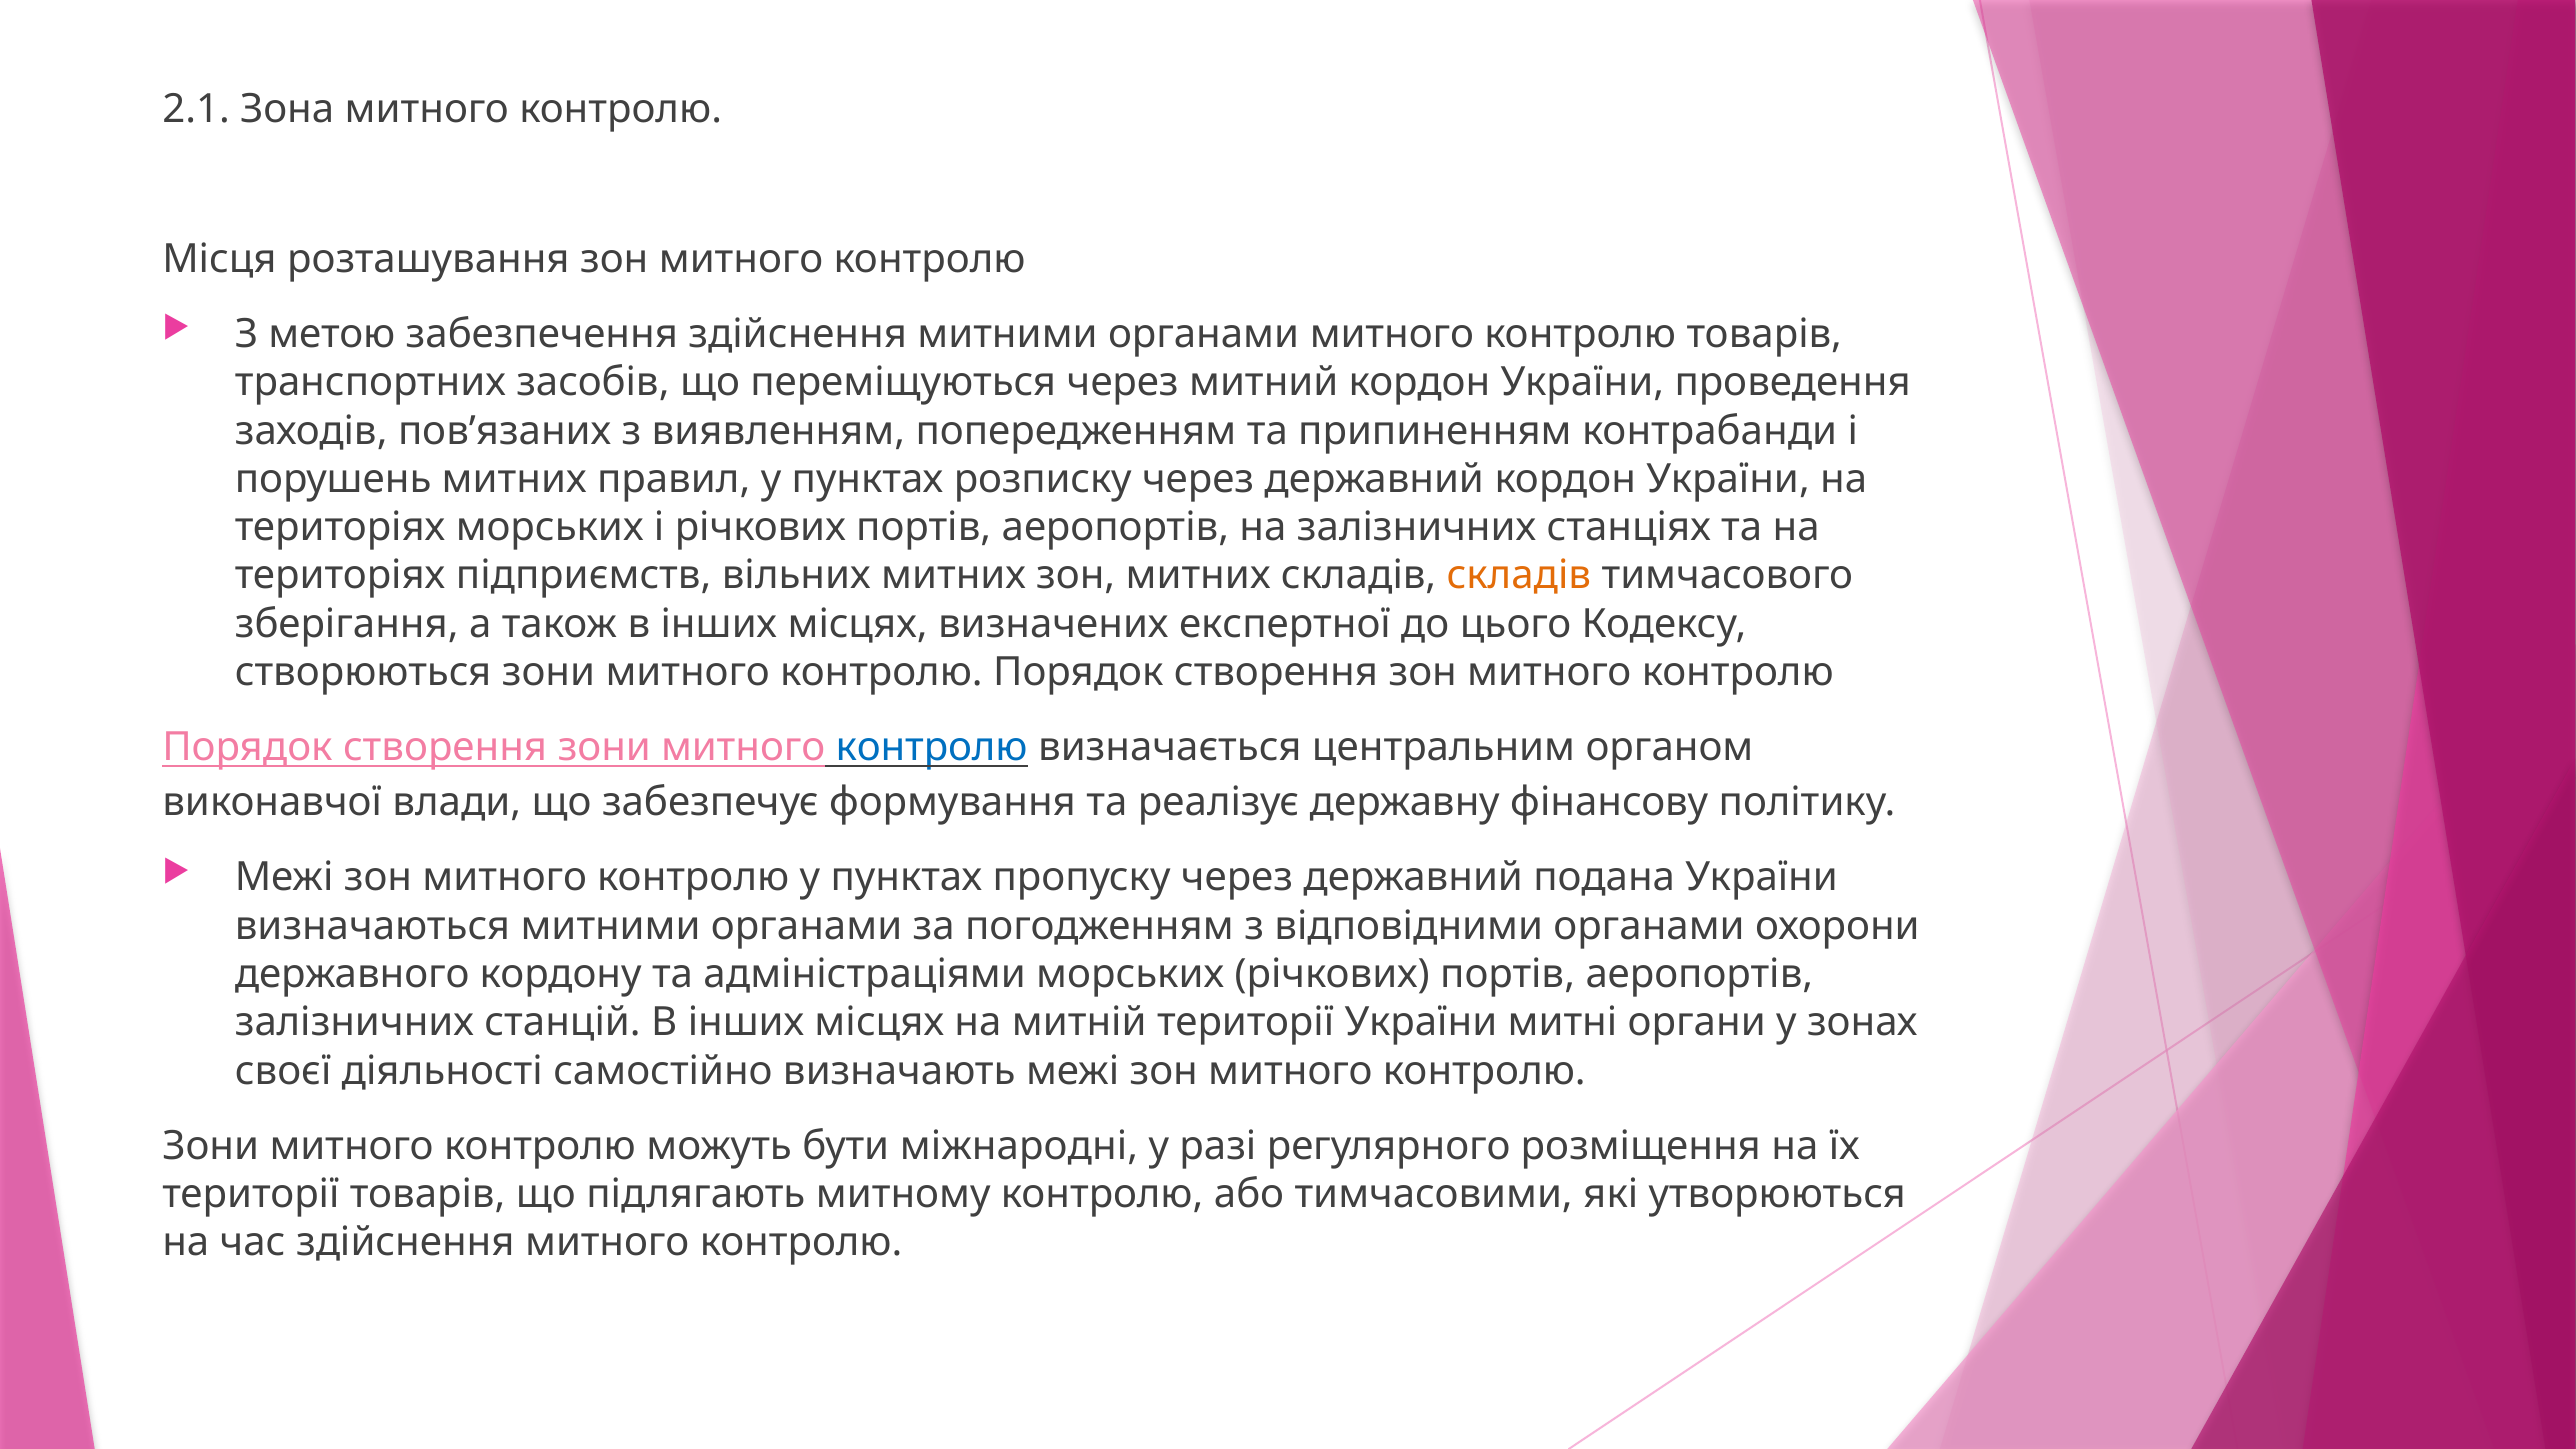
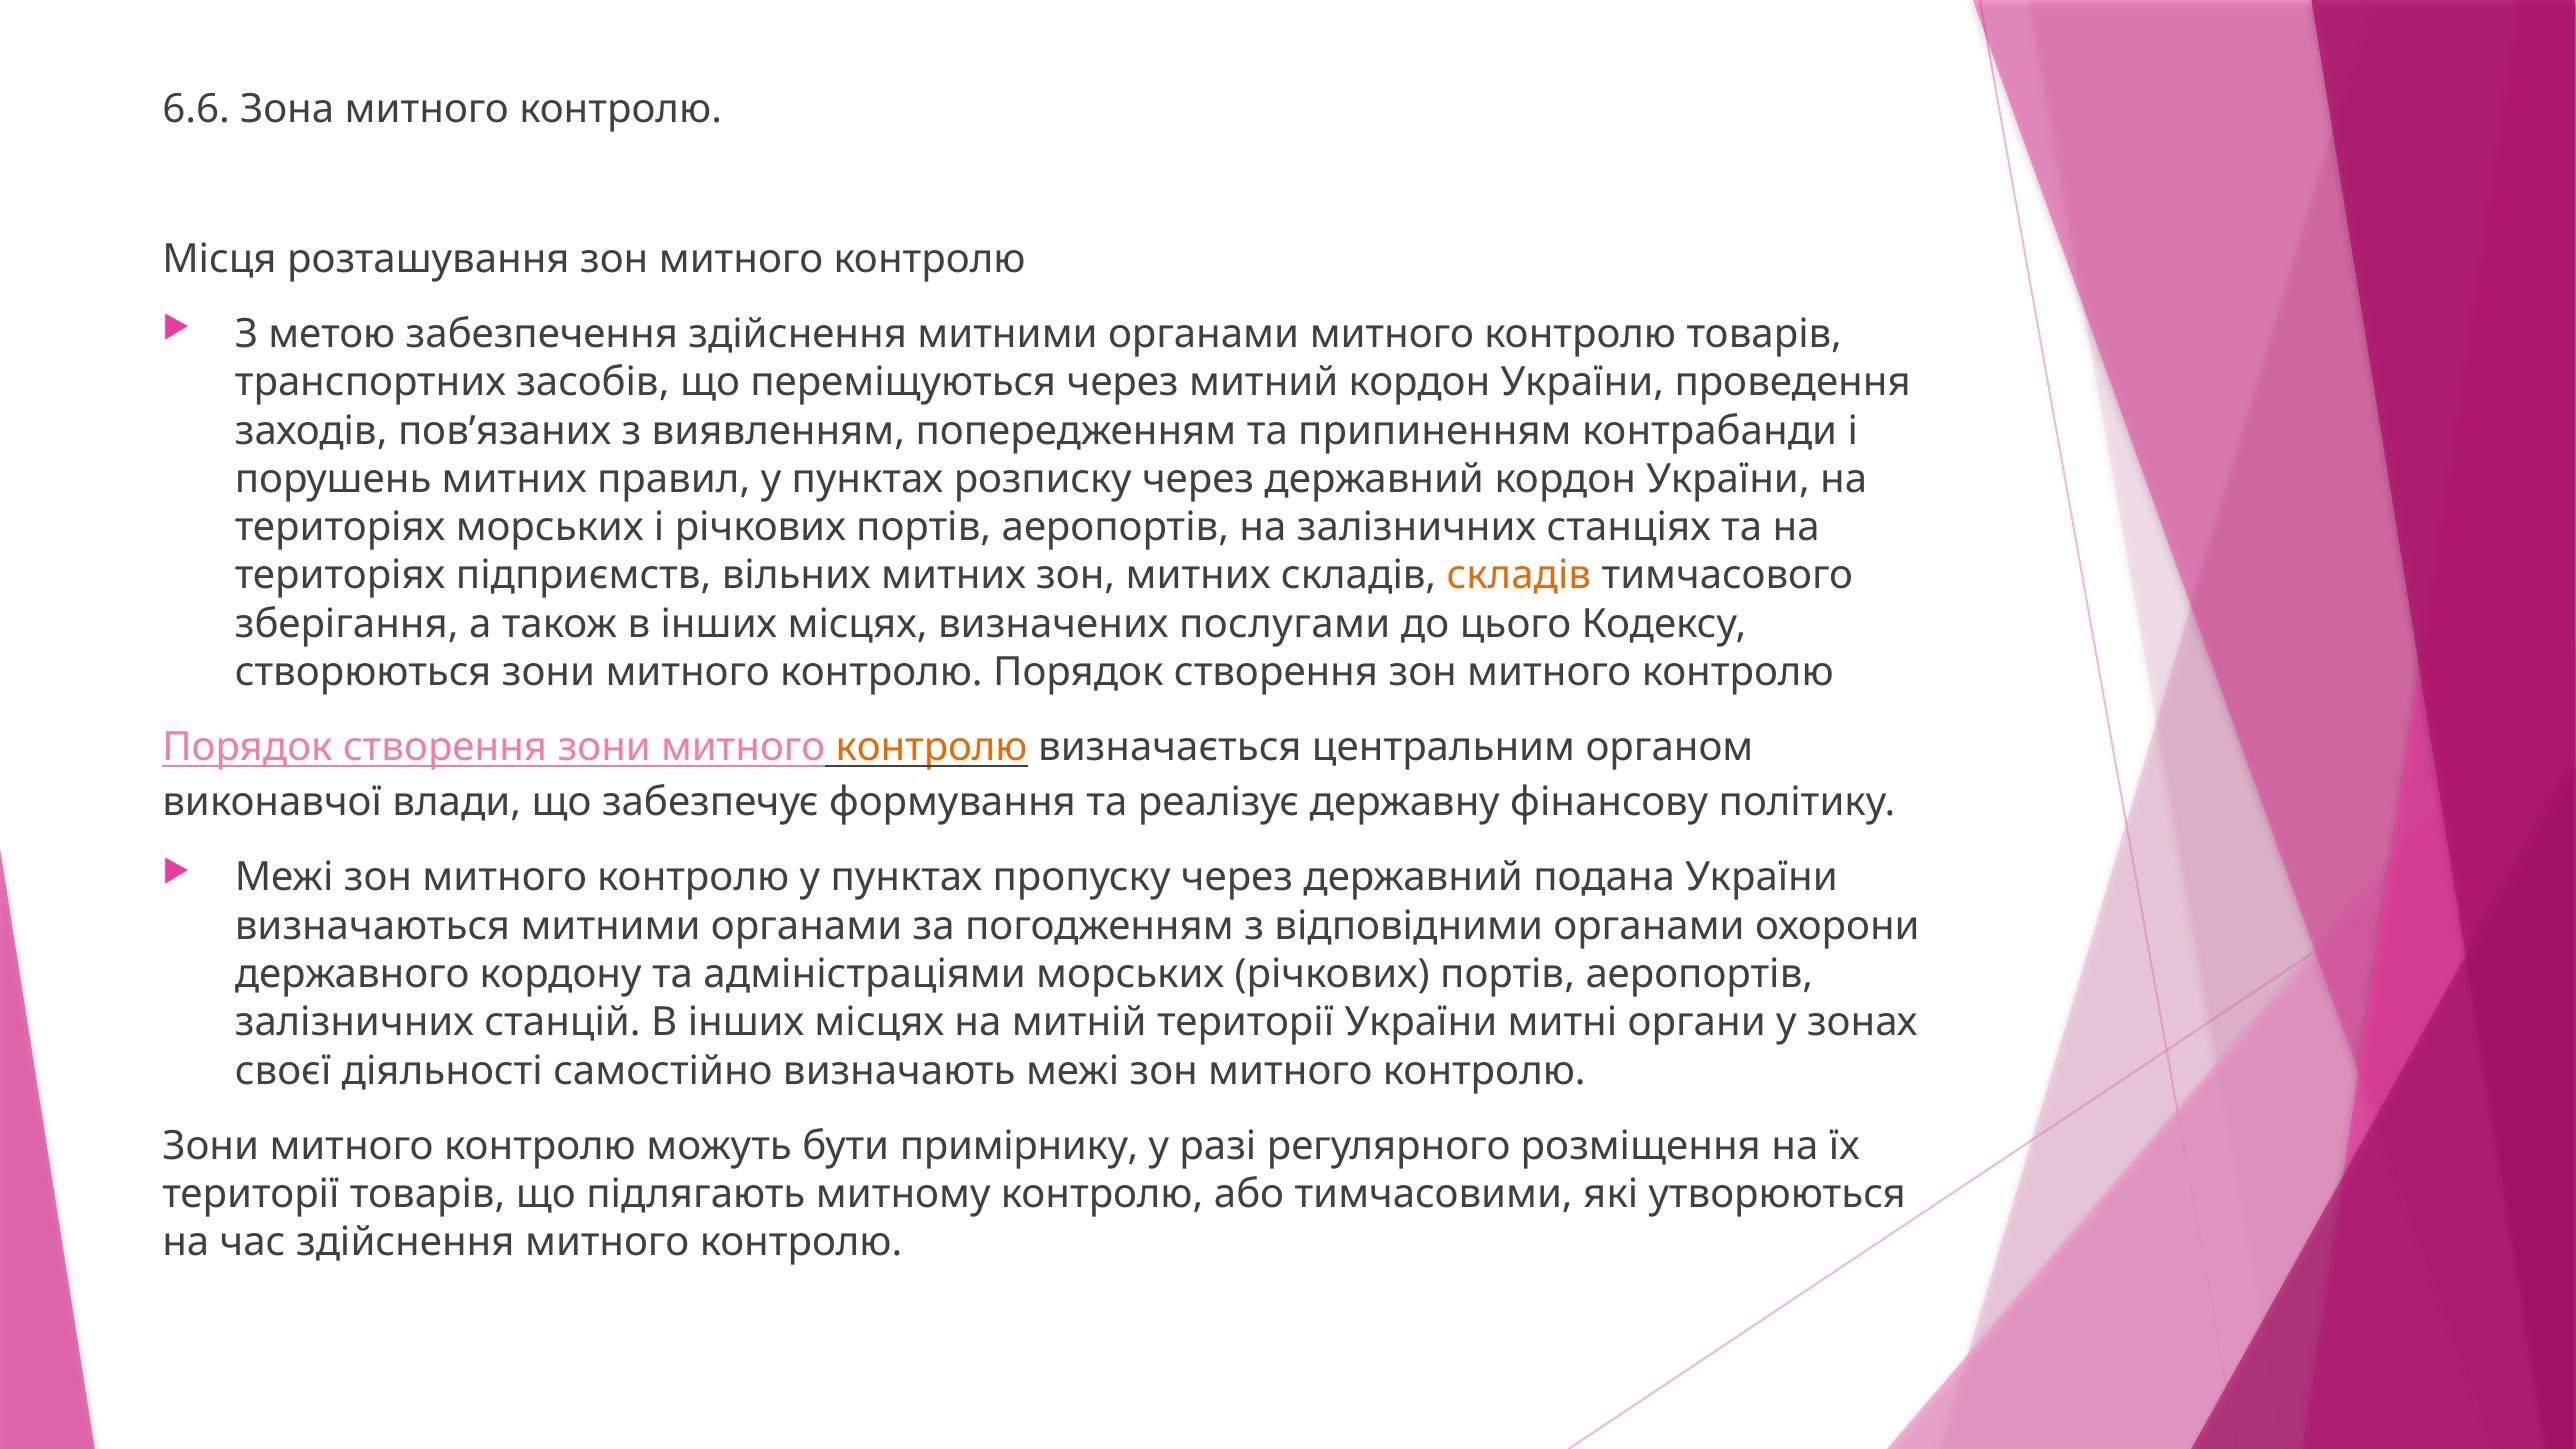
2.1: 2.1 -> 6.6
експертної: експертної -> послугами
контролю at (932, 747) colour: blue -> orange
міжнародні: міжнародні -> примірнику
